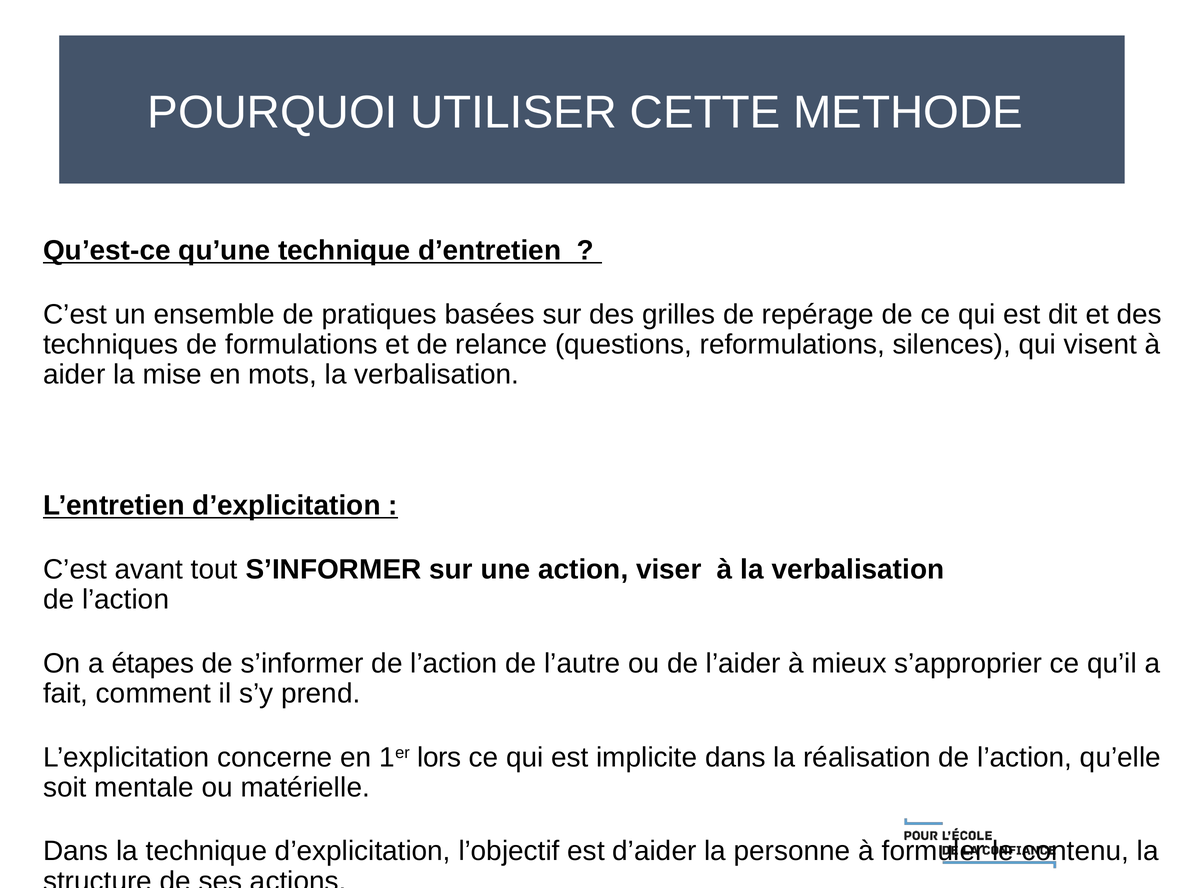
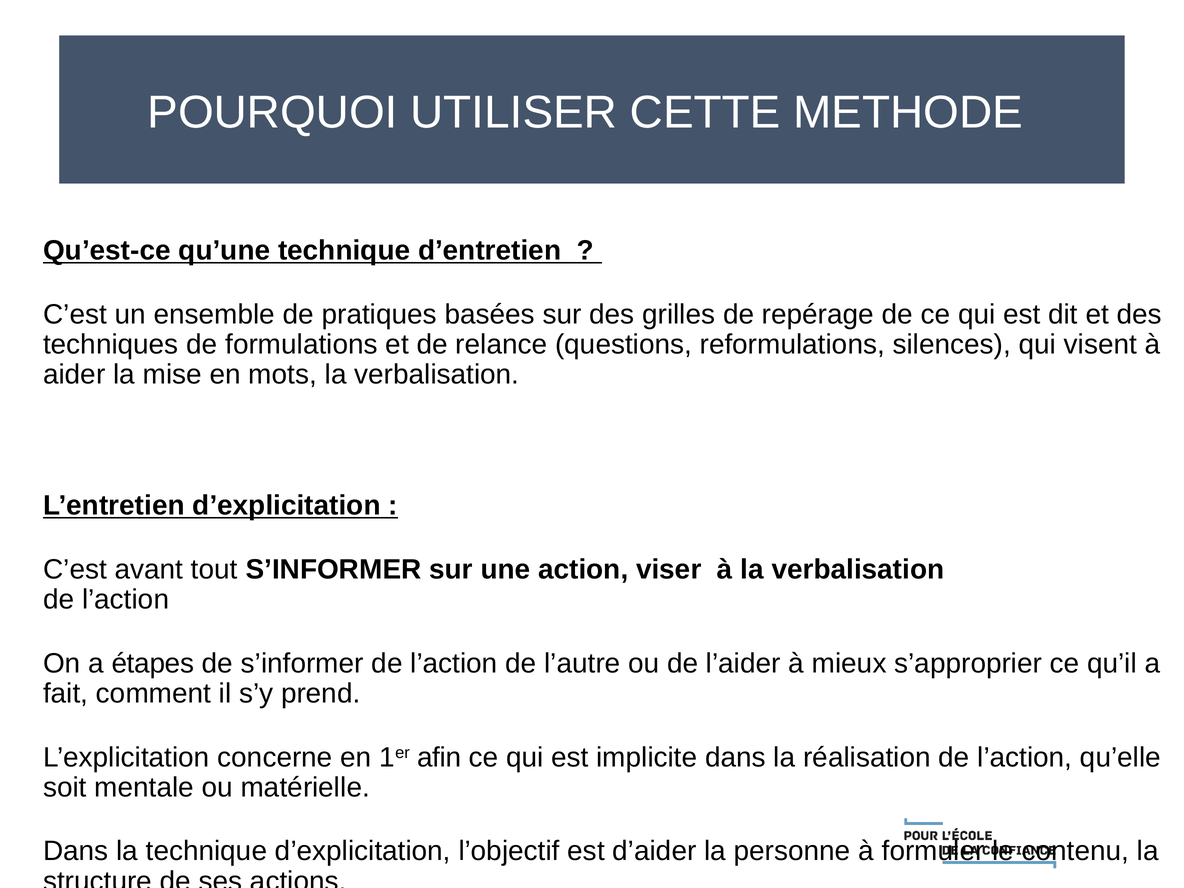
lors: lors -> afin
